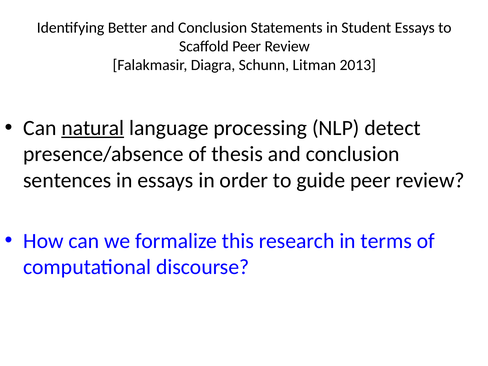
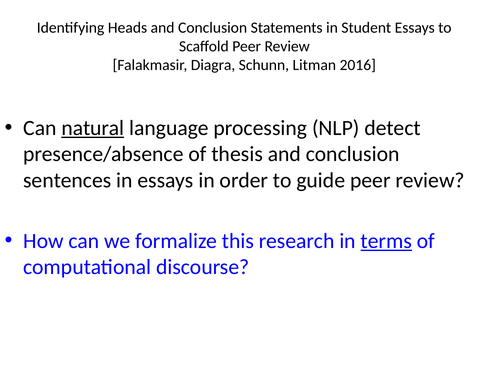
Better: Better -> Heads
2013: 2013 -> 2016
terms underline: none -> present
